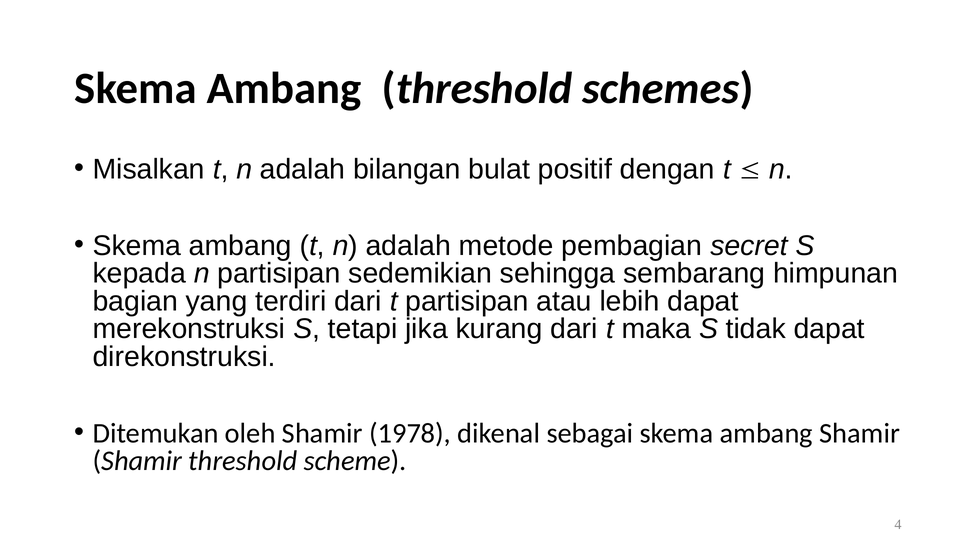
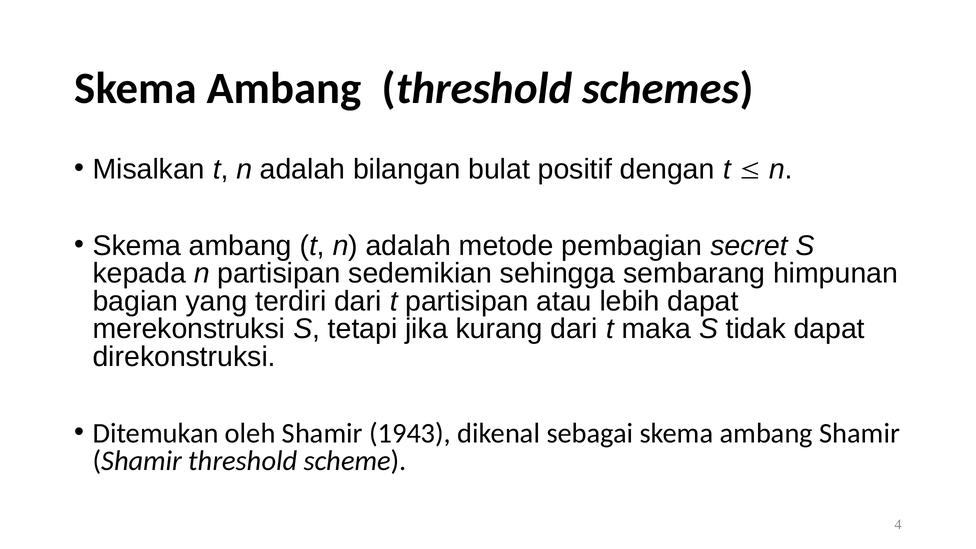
1978: 1978 -> 1943
